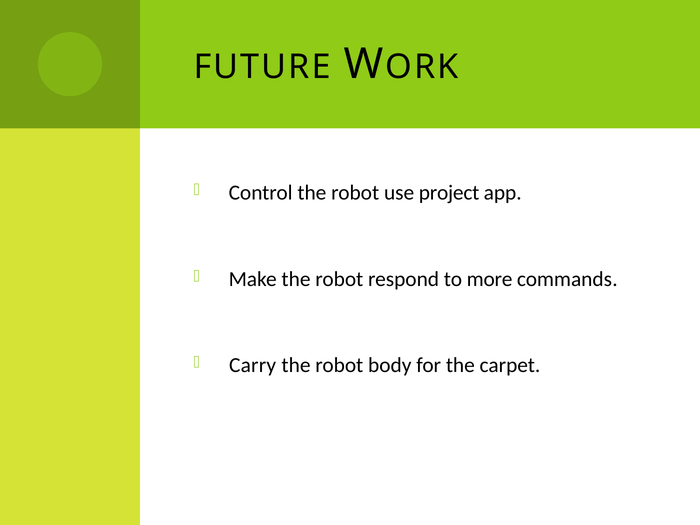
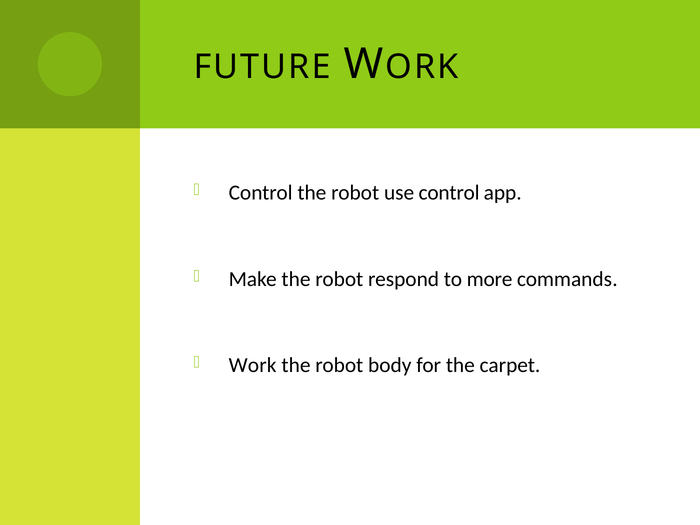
use project: project -> control
Carry: Carry -> Work
